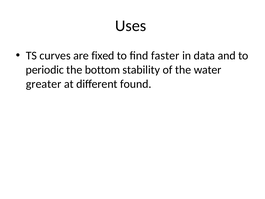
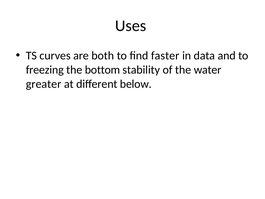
fixed: fixed -> both
periodic: periodic -> freezing
found: found -> below
